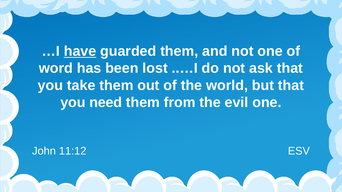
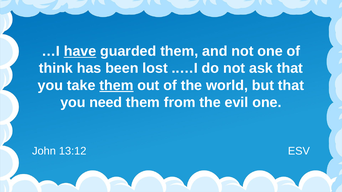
word: word -> think
them at (116, 86) underline: none -> present
11:12: 11:12 -> 13:12
